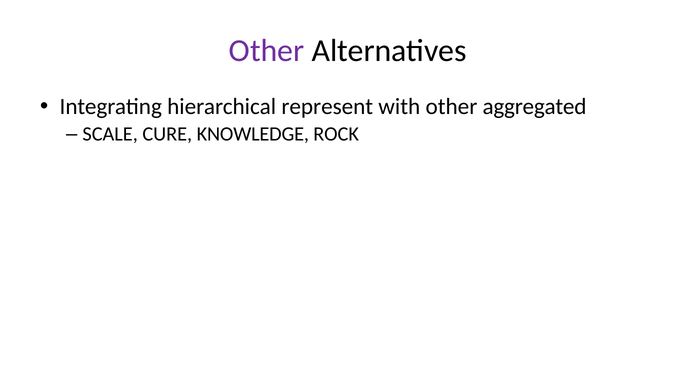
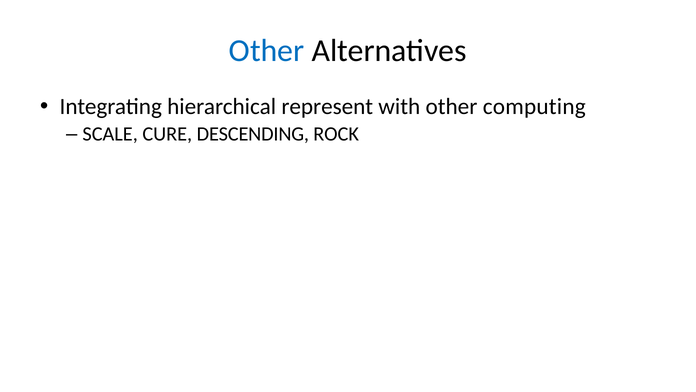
Other at (267, 51) colour: purple -> blue
aggregated: aggregated -> computing
KNOWLEDGE: KNOWLEDGE -> DESCENDING
